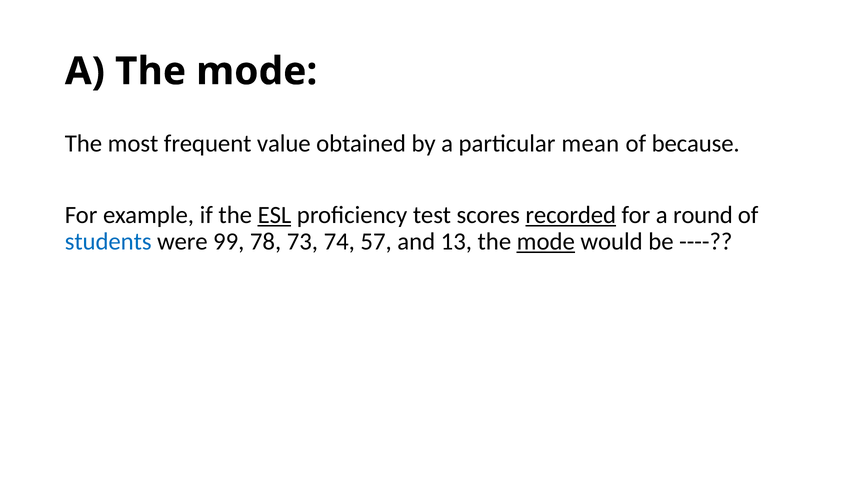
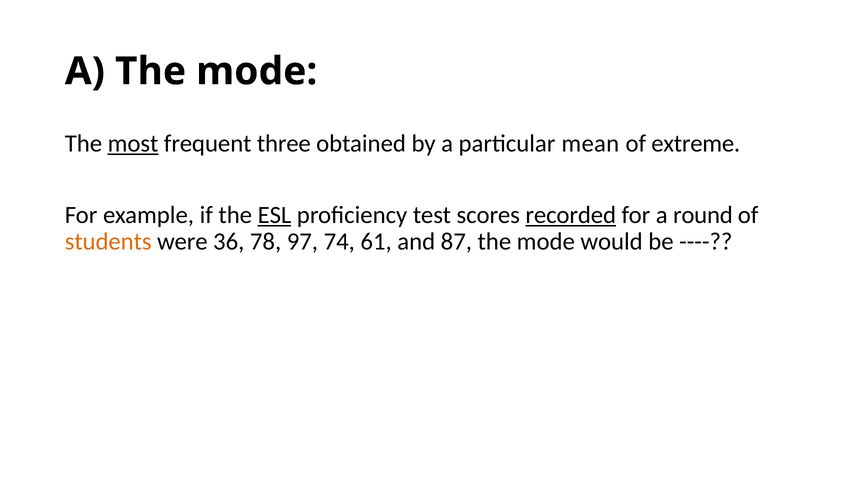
most underline: none -> present
value: value -> three
because: because -> extreme
students colour: blue -> orange
99: 99 -> 36
73: 73 -> 97
57: 57 -> 61
13: 13 -> 87
mode at (546, 242) underline: present -> none
